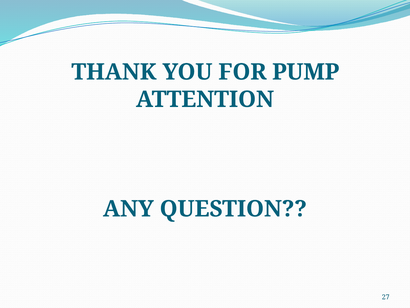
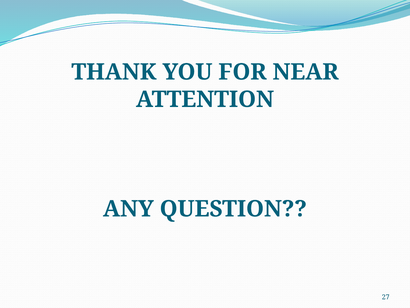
PUMP: PUMP -> NEAR
